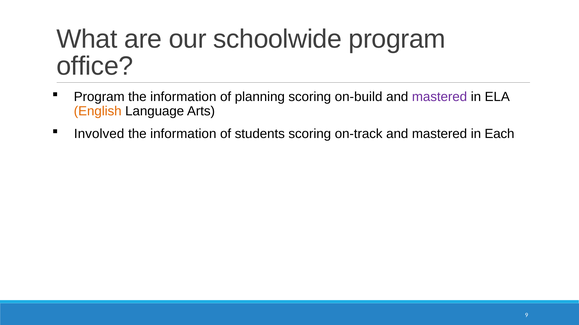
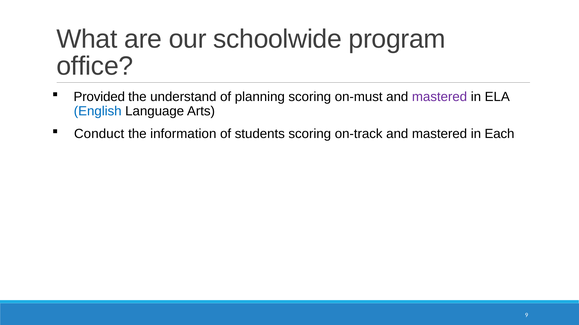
Program at (99, 97): Program -> Provided
information at (183, 97): information -> understand
on-build: on-build -> on-must
English colour: orange -> blue
Involved: Involved -> Conduct
